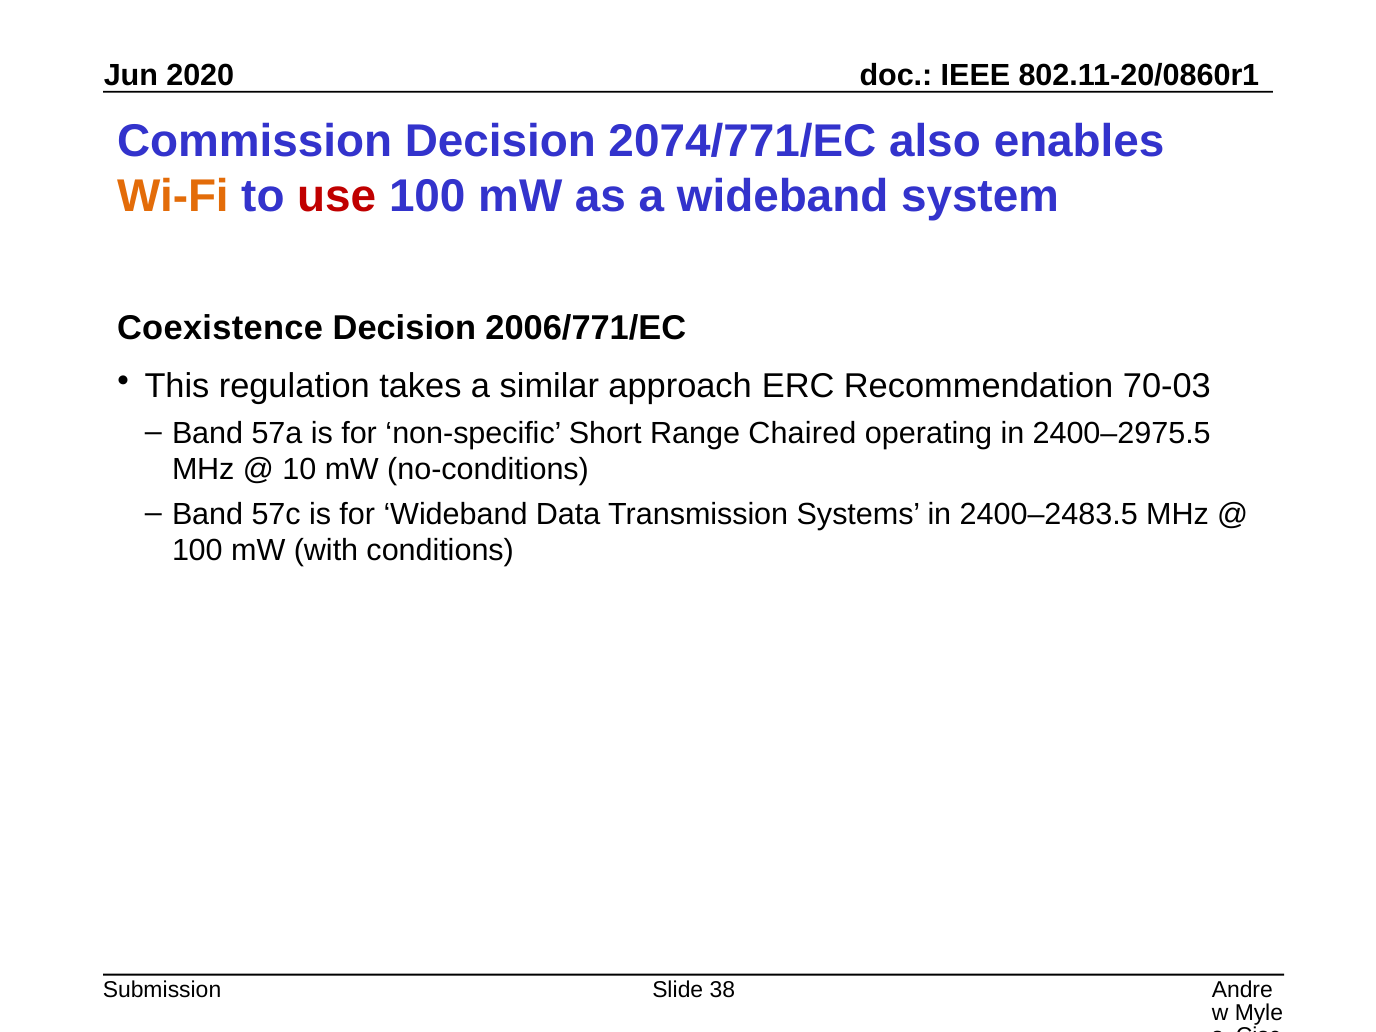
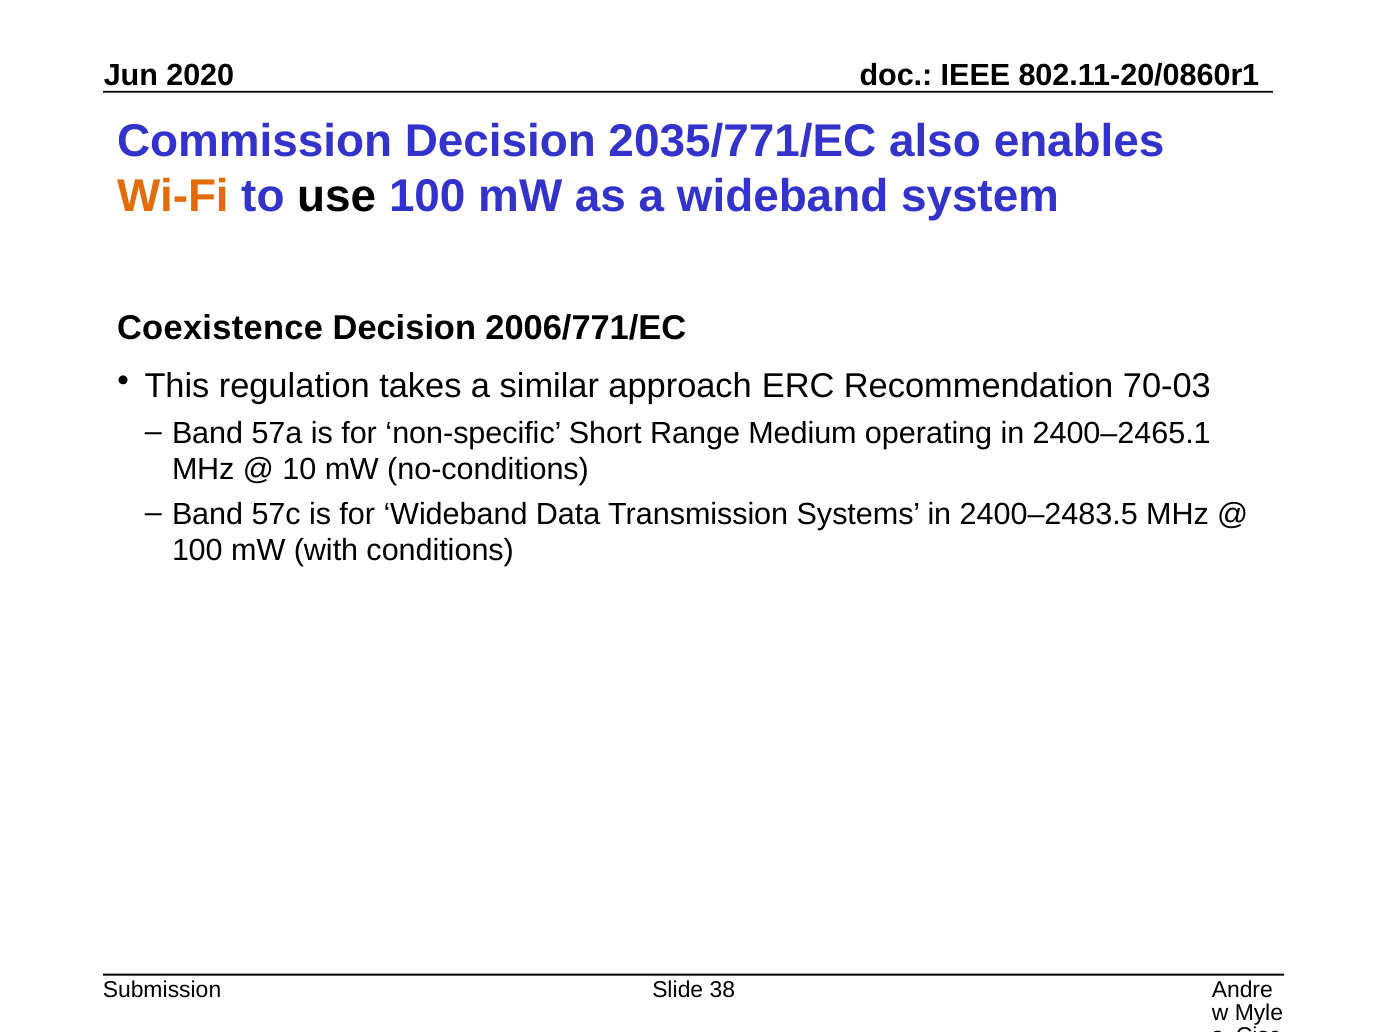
2074/771/EC: 2074/771/EC -> 2035/771/EC
use colour: red -> black
Chaired: Chaired -> Medium
2400–2975.5: 2400–2975.5 -> 2400–2465.1
